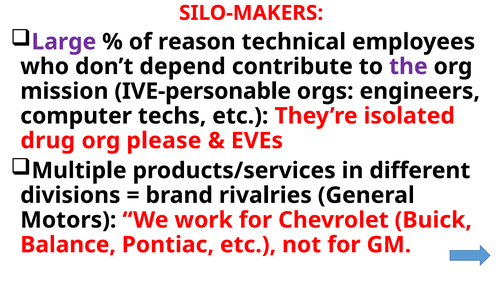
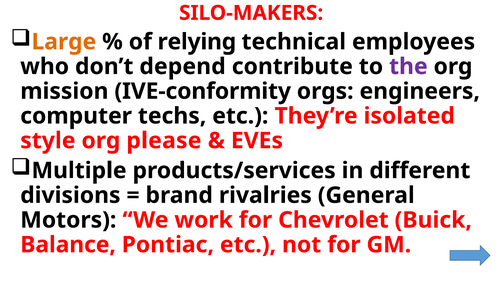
Large colour: purple -> orange
reason: reason -> relying
IVE-personable: IVE-personable -> IVE-conformity
drug: drug -> style
